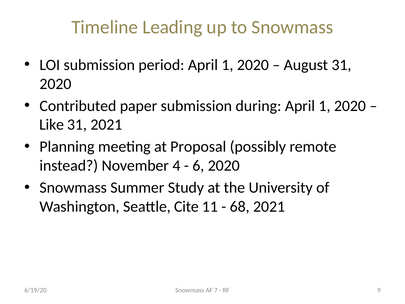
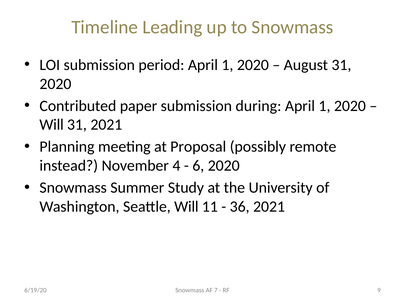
Like at (52, 125): Like -> Will
Seattle Cite: Cite -> Will
68: 68 -> 36
